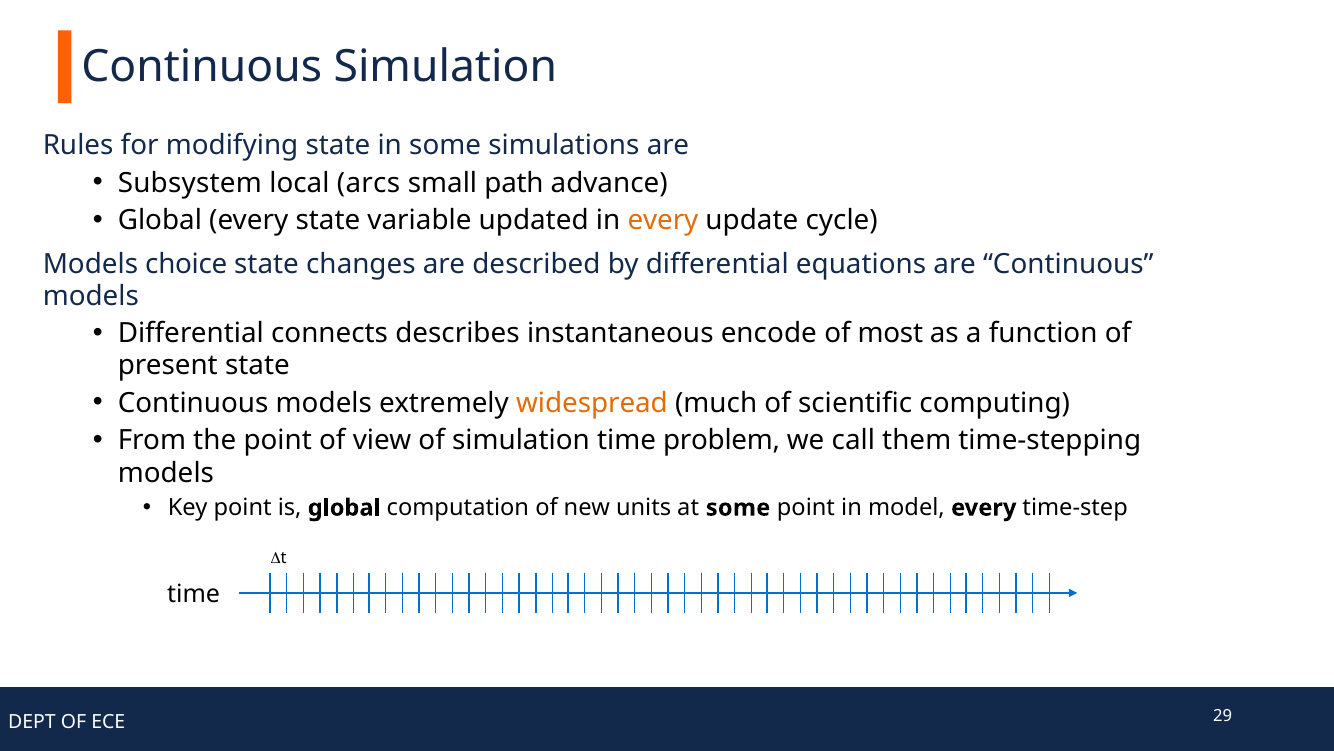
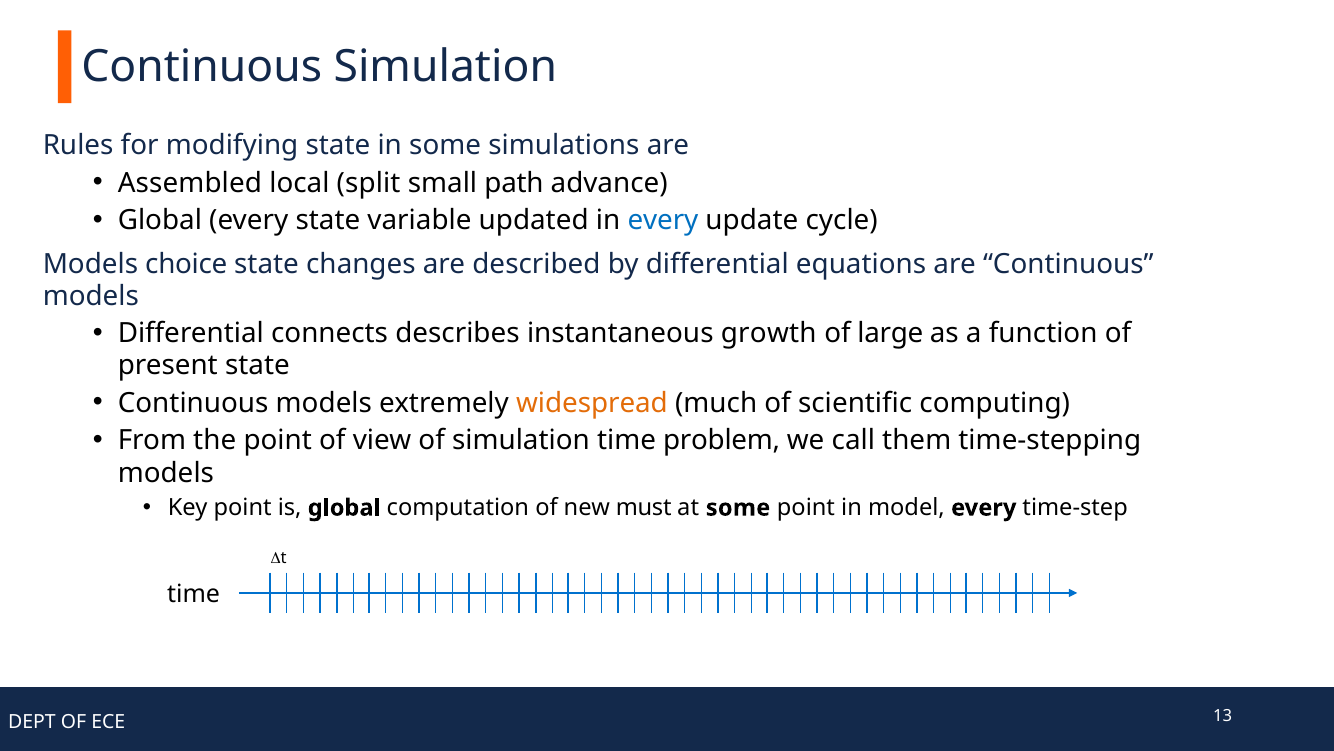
Subsystem: Subsystem -> Assembled
arcs: arcs -> split
every at (663, 221) colour: orange -> blue
encode: encode -> growth
most: most -> large
units: units -> must
29: 29 -> 13
